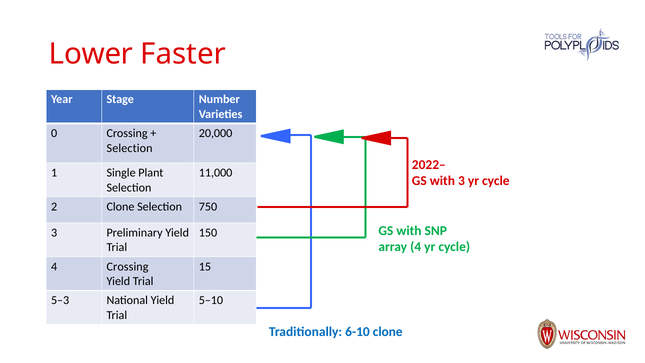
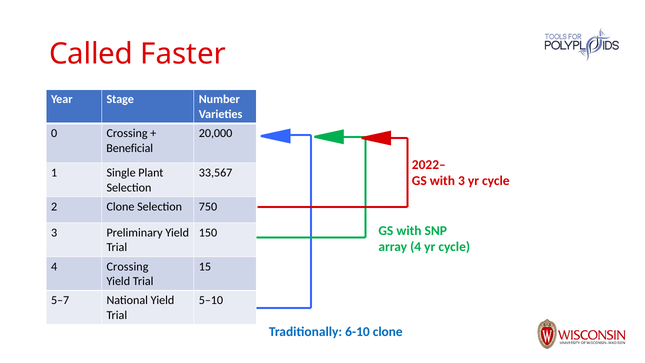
Lower: Lower -> Called
Selection at (130, 148): Selection -> Beneficial
11,000: 11,000 -> 33,567
5–3: 5–3 -> 5–7
